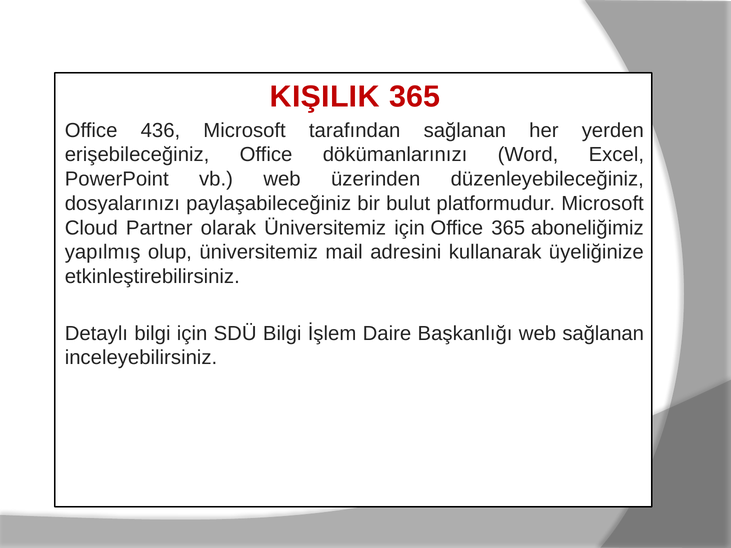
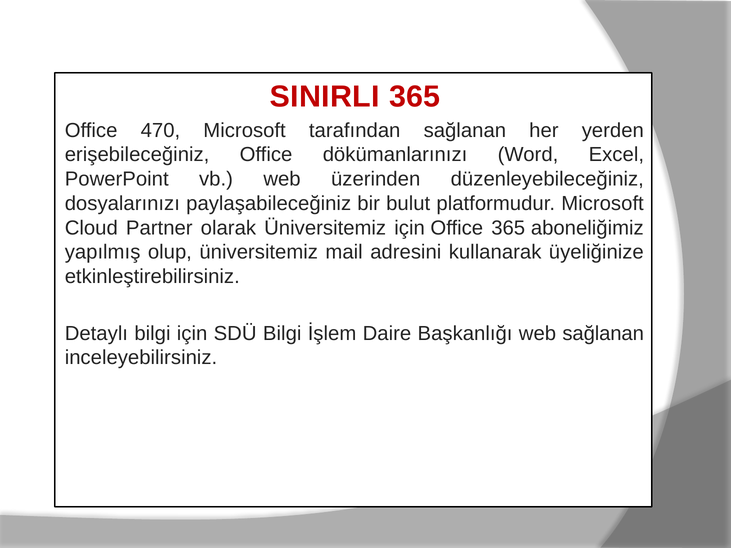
KIŞILIK: KIŞILIK -> SINIRLI
436: 436 -> 470
